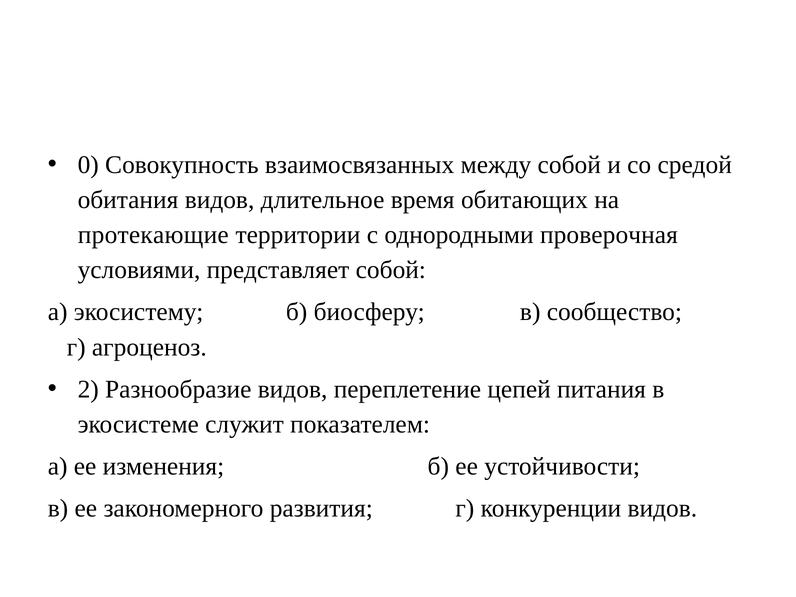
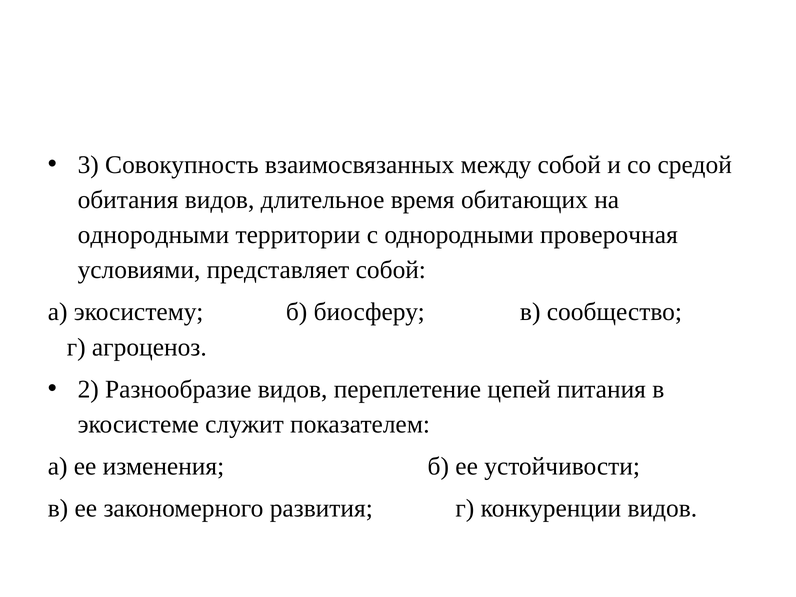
0: 0 -> 3
протекающие at (153, 235): протекающие -> однородными
